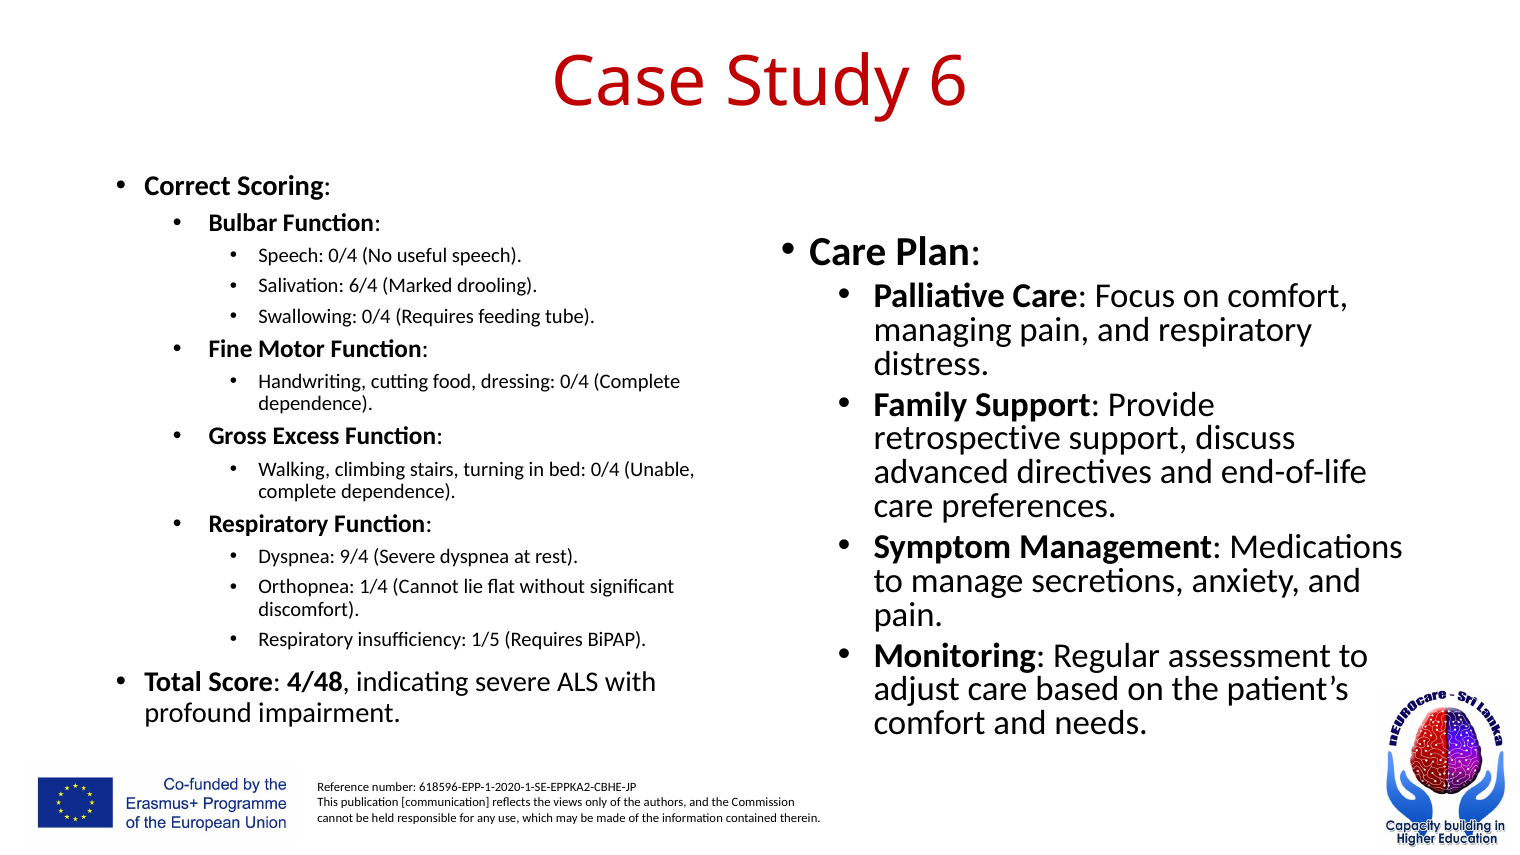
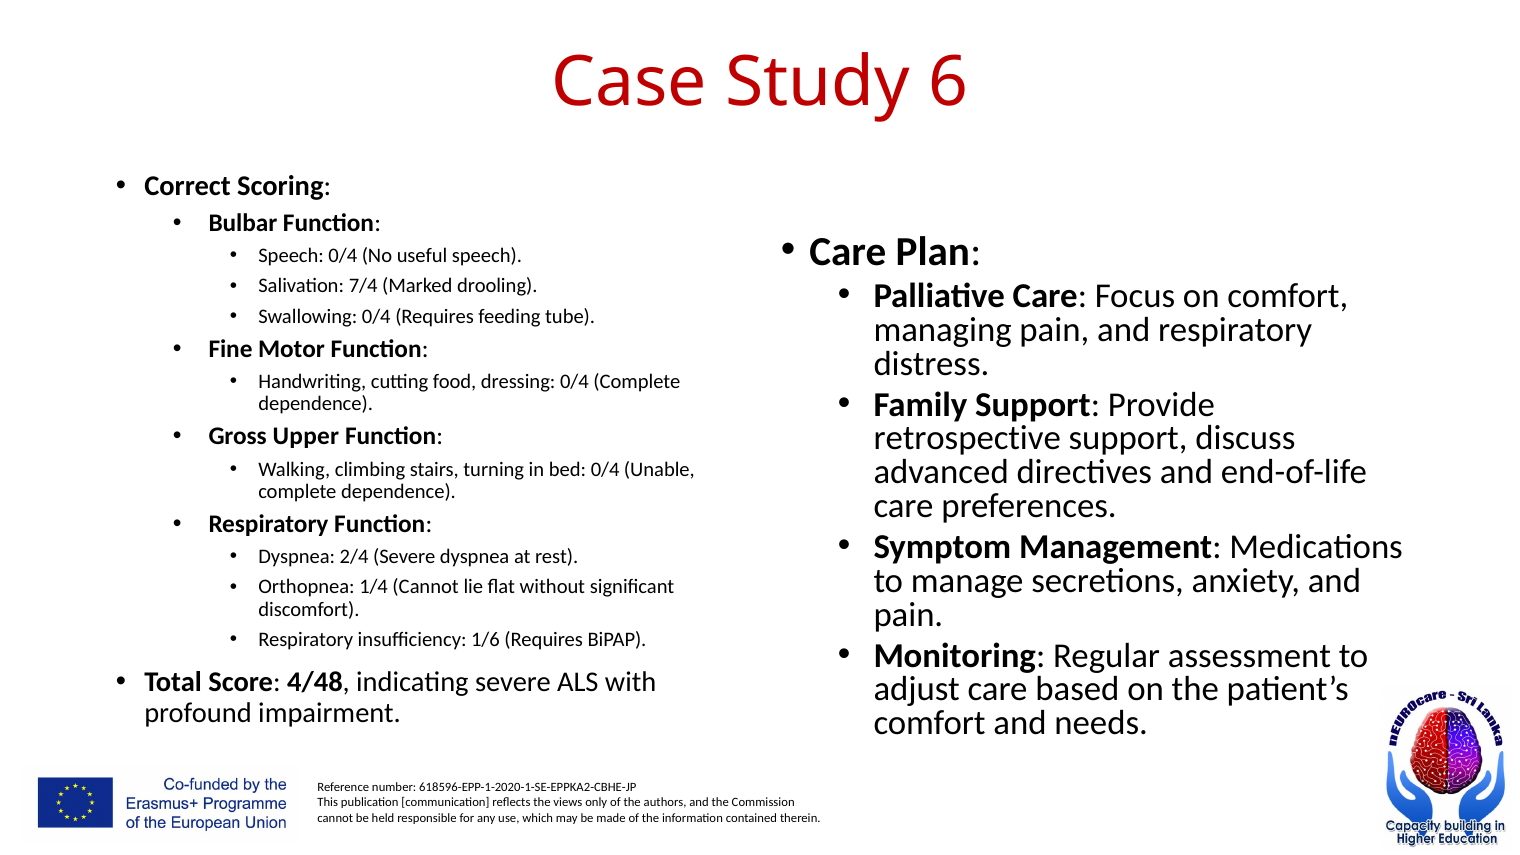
6/4: 6/4 -> 7/4
Excess: Excess -> Upper
9/4: 9/4 -> 2/4
1/5: 1/5 -> 1/6
